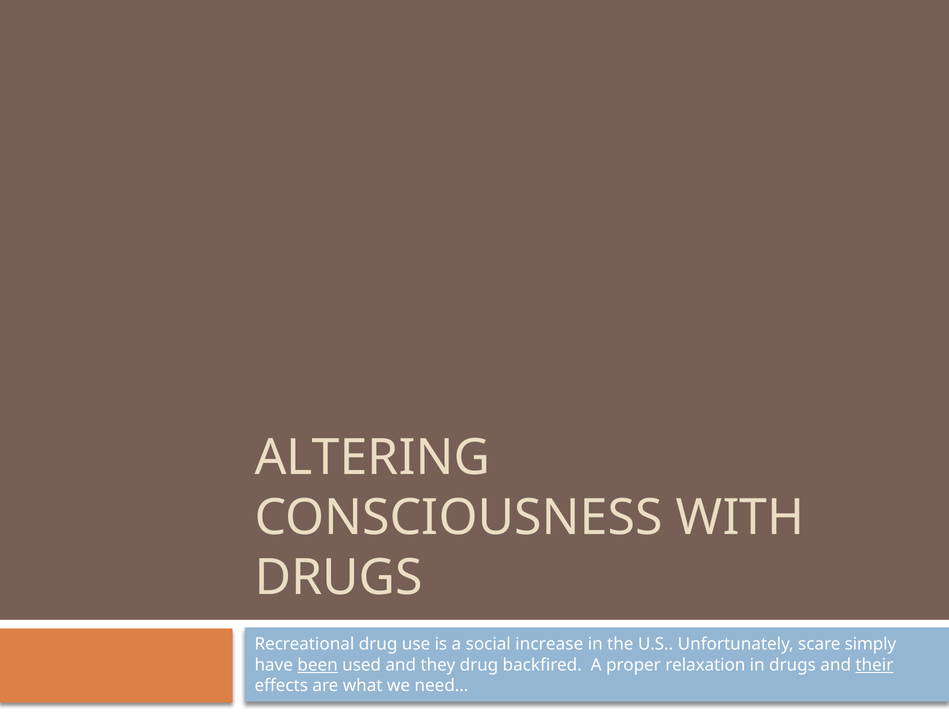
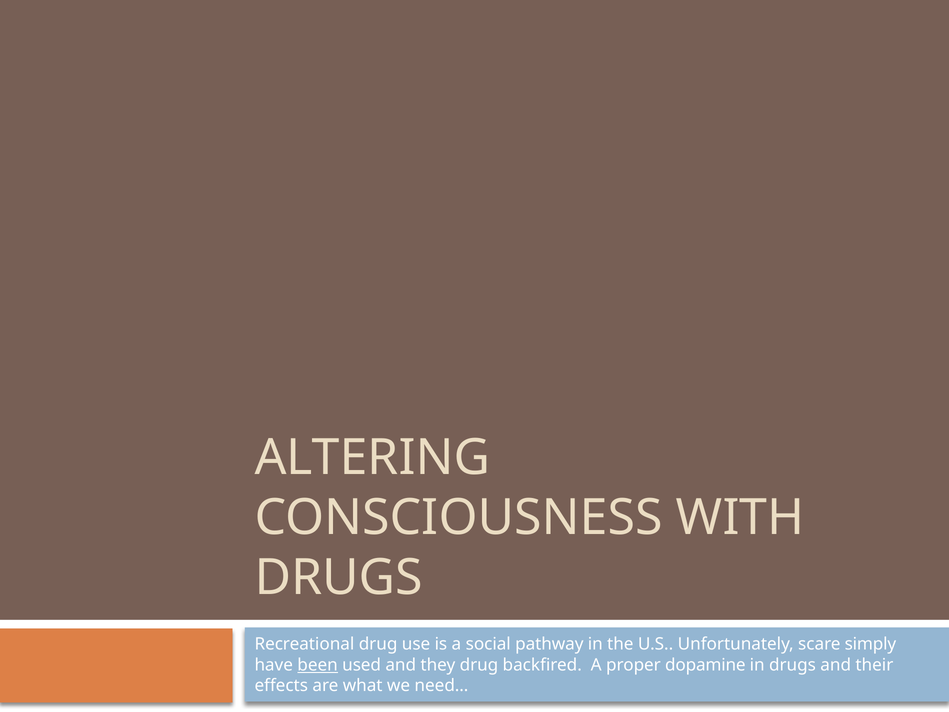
increase: increase -> pathway
relaxation: relaxation -> dopamine
their underline: present -> none
